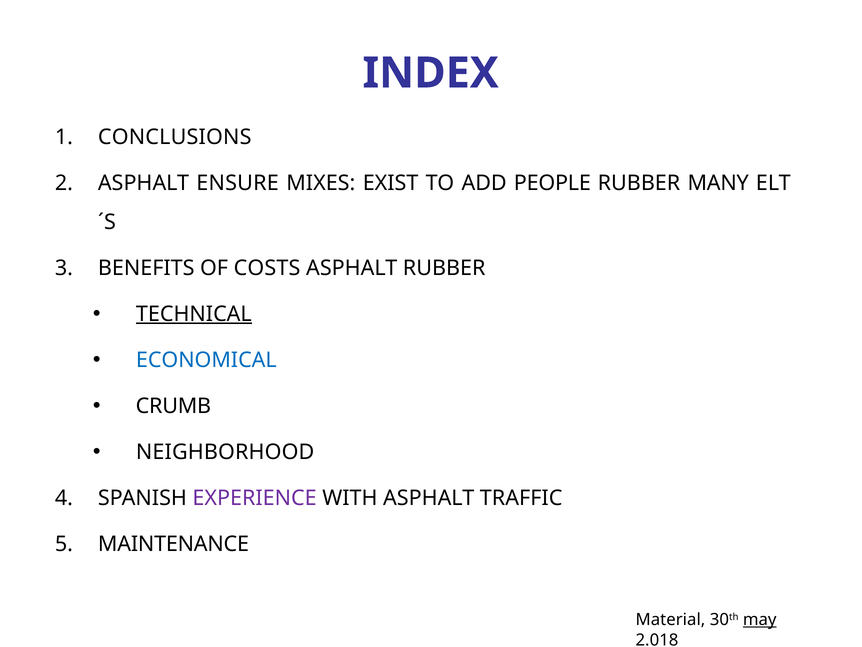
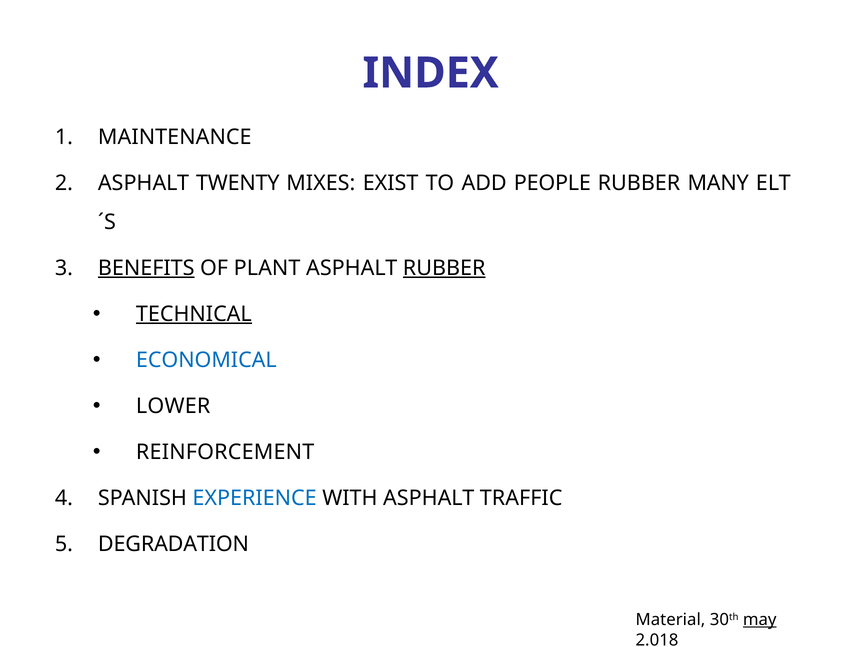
CONCLUSIONS: CONCLUSIONS -> MAINTENANCE
ENSURE: ENSURE -> TWENTY
BENEFITS underline: none -> present
COSTS: COSTS -> PLANT
RUBBER at (444, 268) underline: none -> present
CRUMB: CRUMB -> LOWER
NEIGHBORHOOD: NEIGHBORHOOD -> REINFORCEMENT
EXPERIENCE colour: purple -> blue
MAINTENANCE: MAINTENANCE -> DEGRADATION
